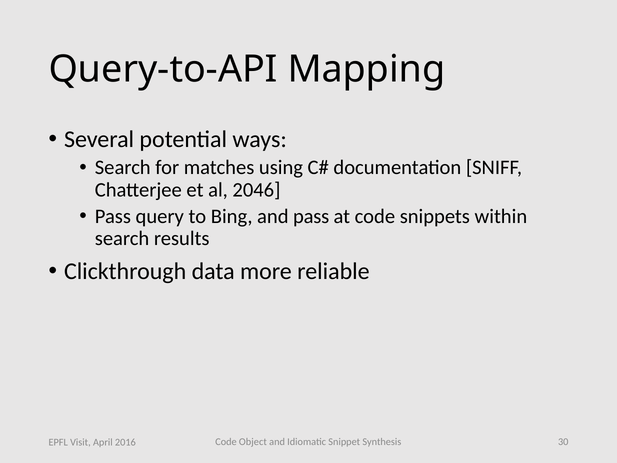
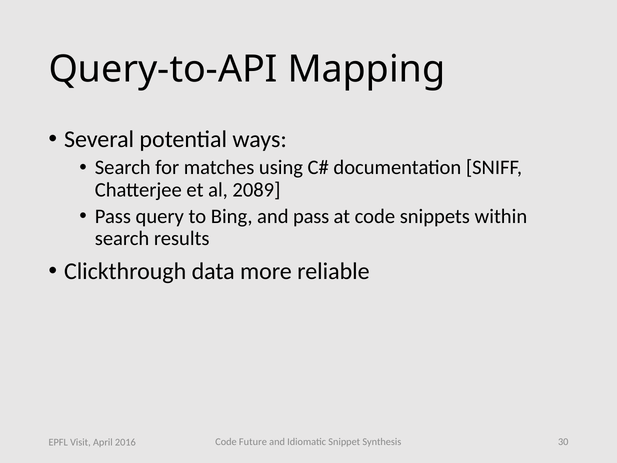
2046: 2046 -> 2089
Object: Object -> Future
